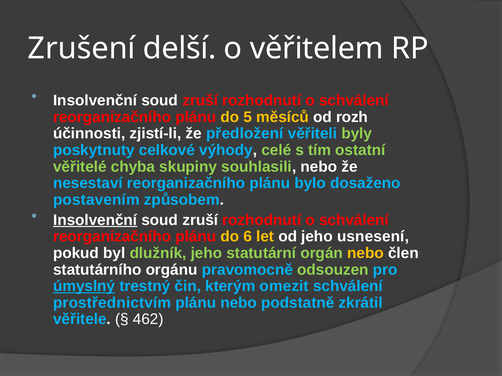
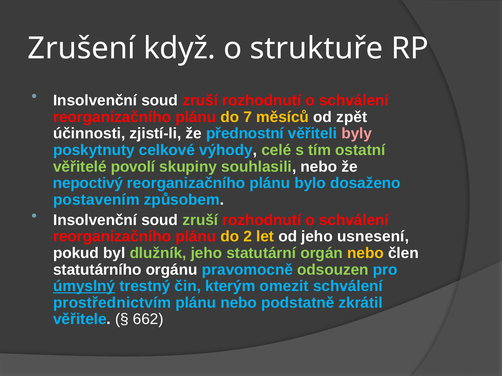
delší: delší -> když
věřitelem: věřitelem -> struktuře
5: 5 -> 7
rozh: rozh -> zpět
předložení: předložení -> přednostní
byly colour: light green -> pink
chyba: chyba -> povolí
nesestaví: nesestaví -> nepoctivý
Insolvenční at (95, 220) underline: present -> none
zruší at (200, 220) colour: white -> light green
6: 6 -> 2
462: 462 -> 662
